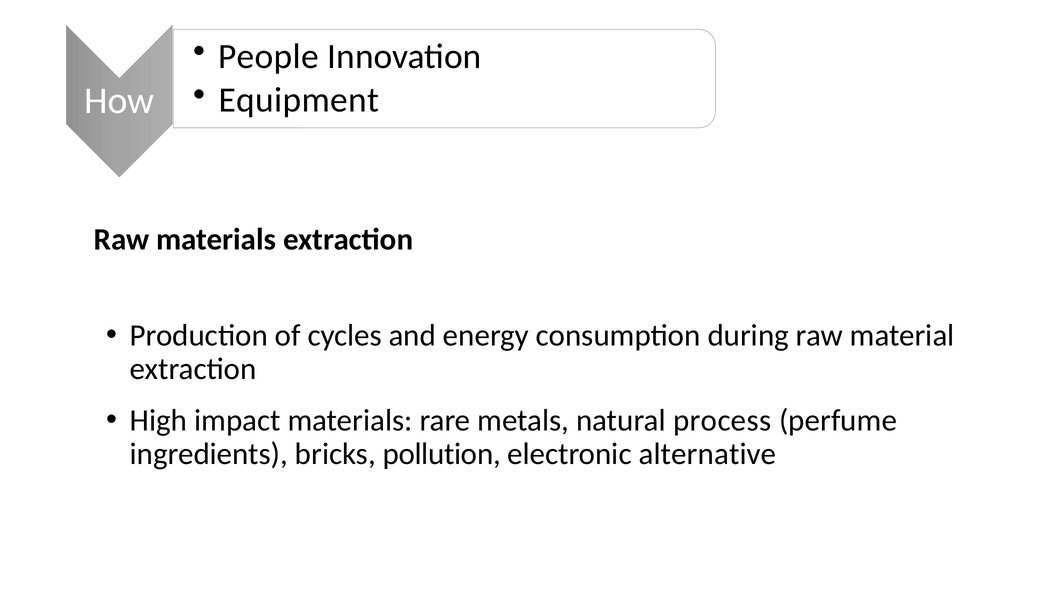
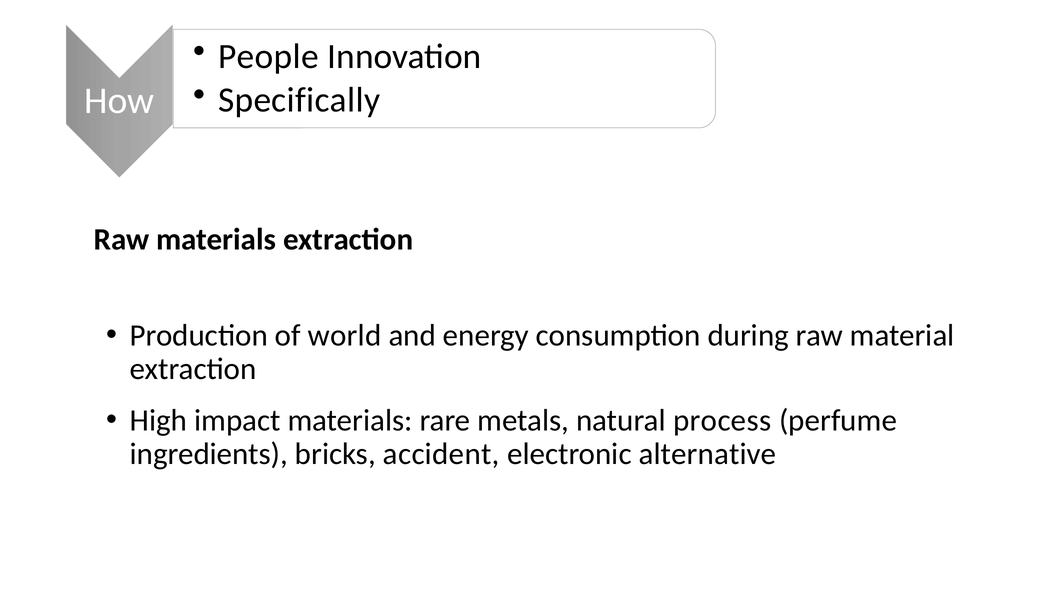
Equipment: Equipment -> Specifically
cycles: cycles -> world
pollution: pollution -> accident
